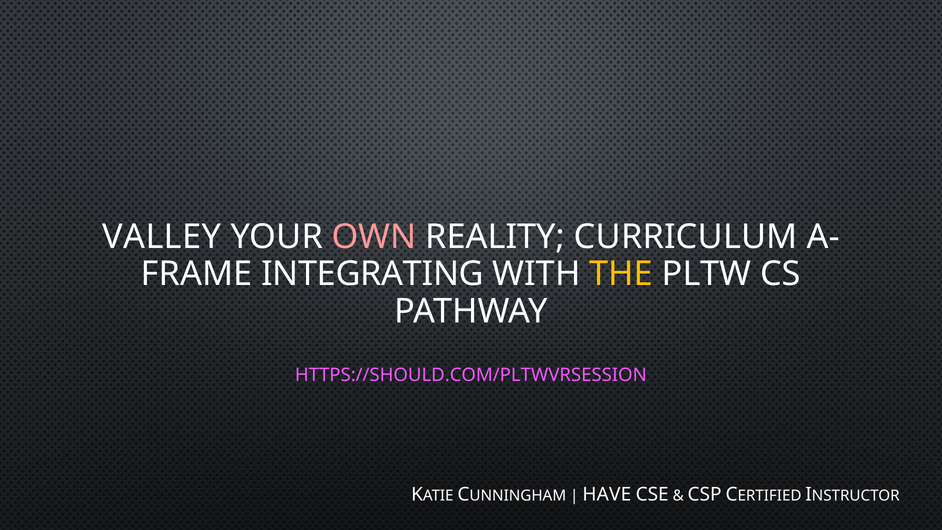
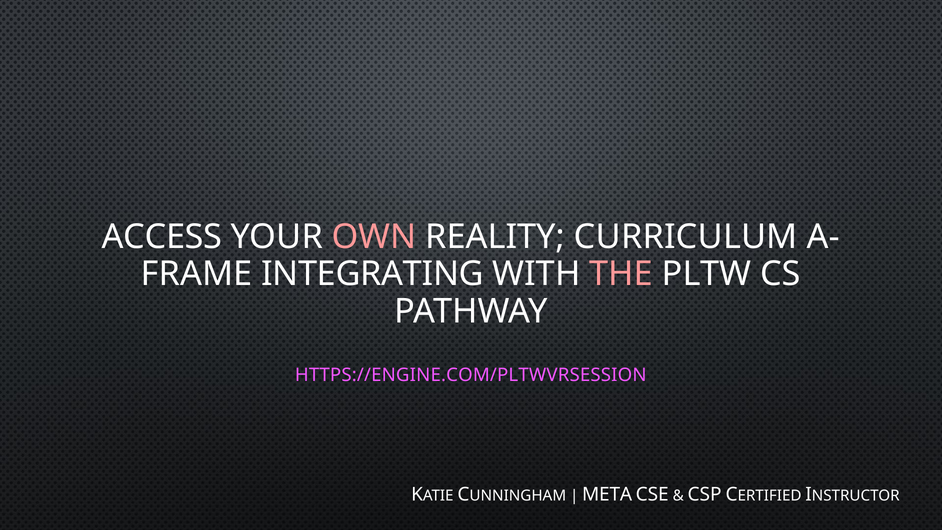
VALLEY: VALLEY -> ACCESS
THE colour: yellow -> pink
HTTPS://SHOULD.COM/PLTWVRSESSION: HTTPS://SHOULD.COM/PLTWVRSESSION -> HTTPS://ENGINE.COM/PLTWVRSESSION
HAVE: HAVE -> META
